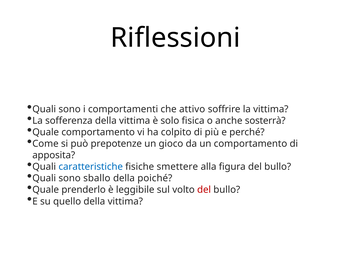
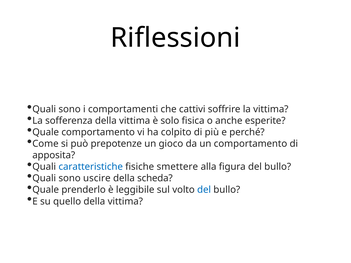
attivo: attivo -> cattivi
sosterrà: sosterrà -> esperite
sballo: sballo -> uscire
poiché: poiché -> scheda
del at (204, 190) colour: red -> blue
